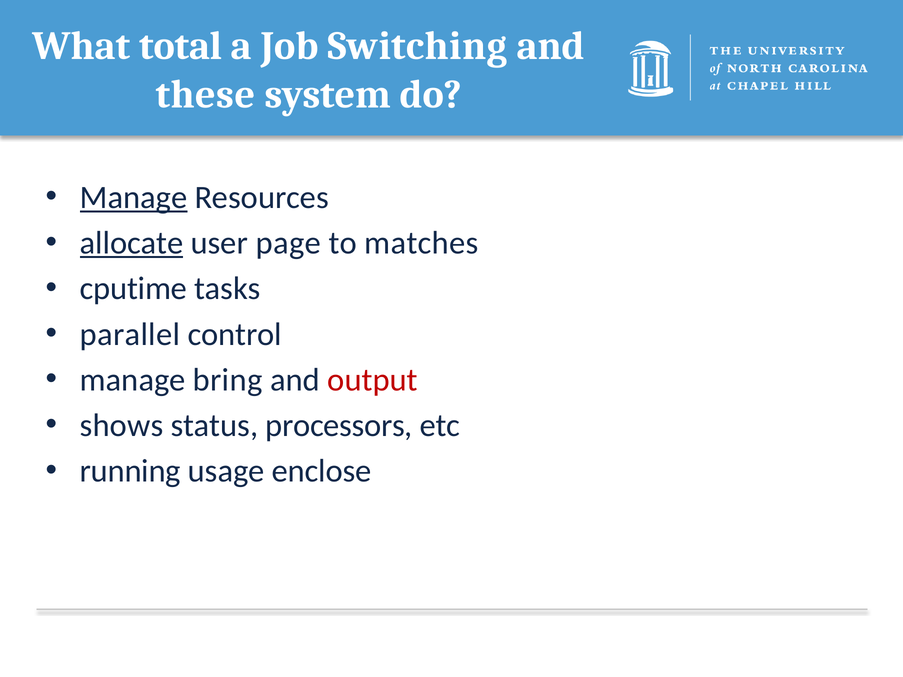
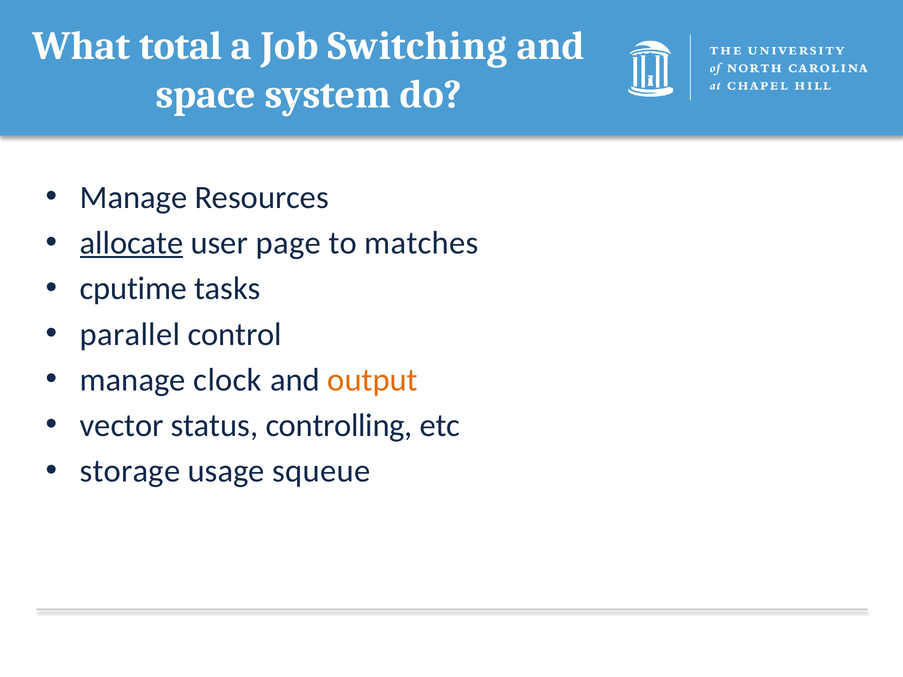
these: these -> space
Manage at (134, 198) underline: present -> none
bring: bring -> clock
output colour: red -> orange
shows: shows -> vector
processors: processors -> controlling
running: running -> storage
enclose: enclose -> squeue
